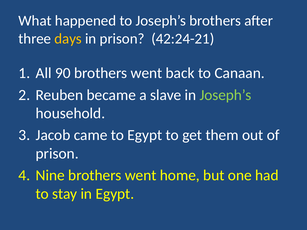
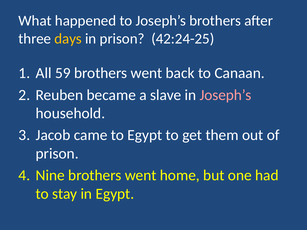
42:24-21: 42:24-21 -> 42:24-25
90: 90 -> 59
Joseph’s at (226, 95) colour: light green -> pink
